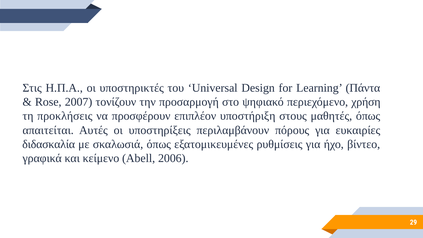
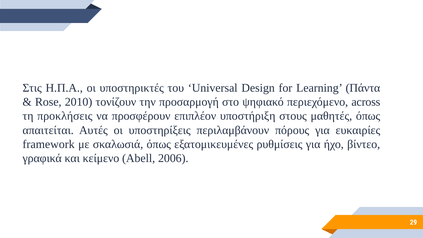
2007: 2007 -> 2010
χρήση: χρήση -> across
διδασκαλία: διδασκαλία -> framework
